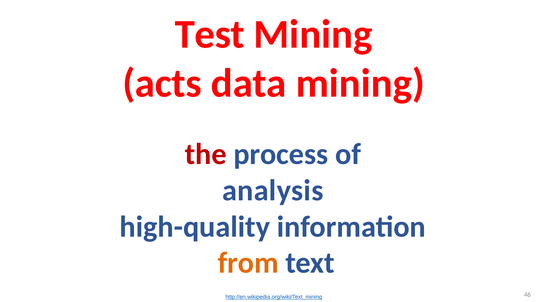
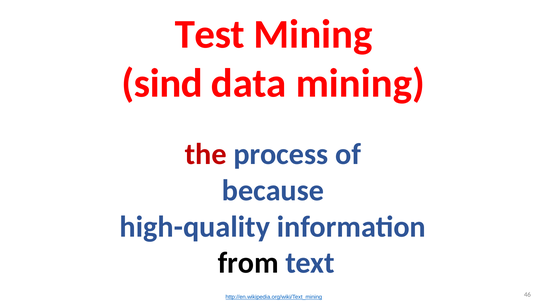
acts: acts -> sind
analysis: analysis -> because
from colour: orange -> black
